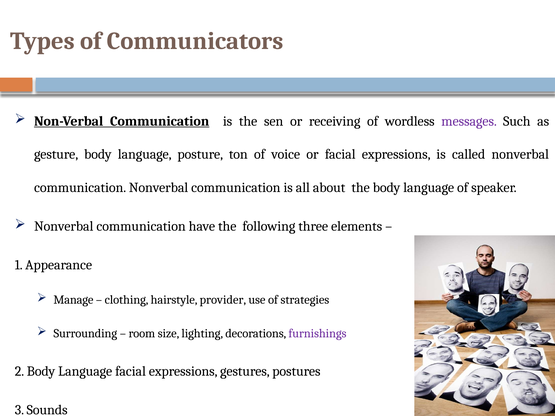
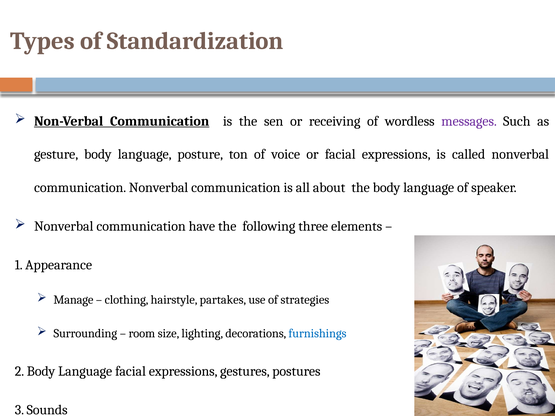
Communicators: Communicators -> Standardization
provider: provider -> partakes
furnishings colour: purple -> blue
